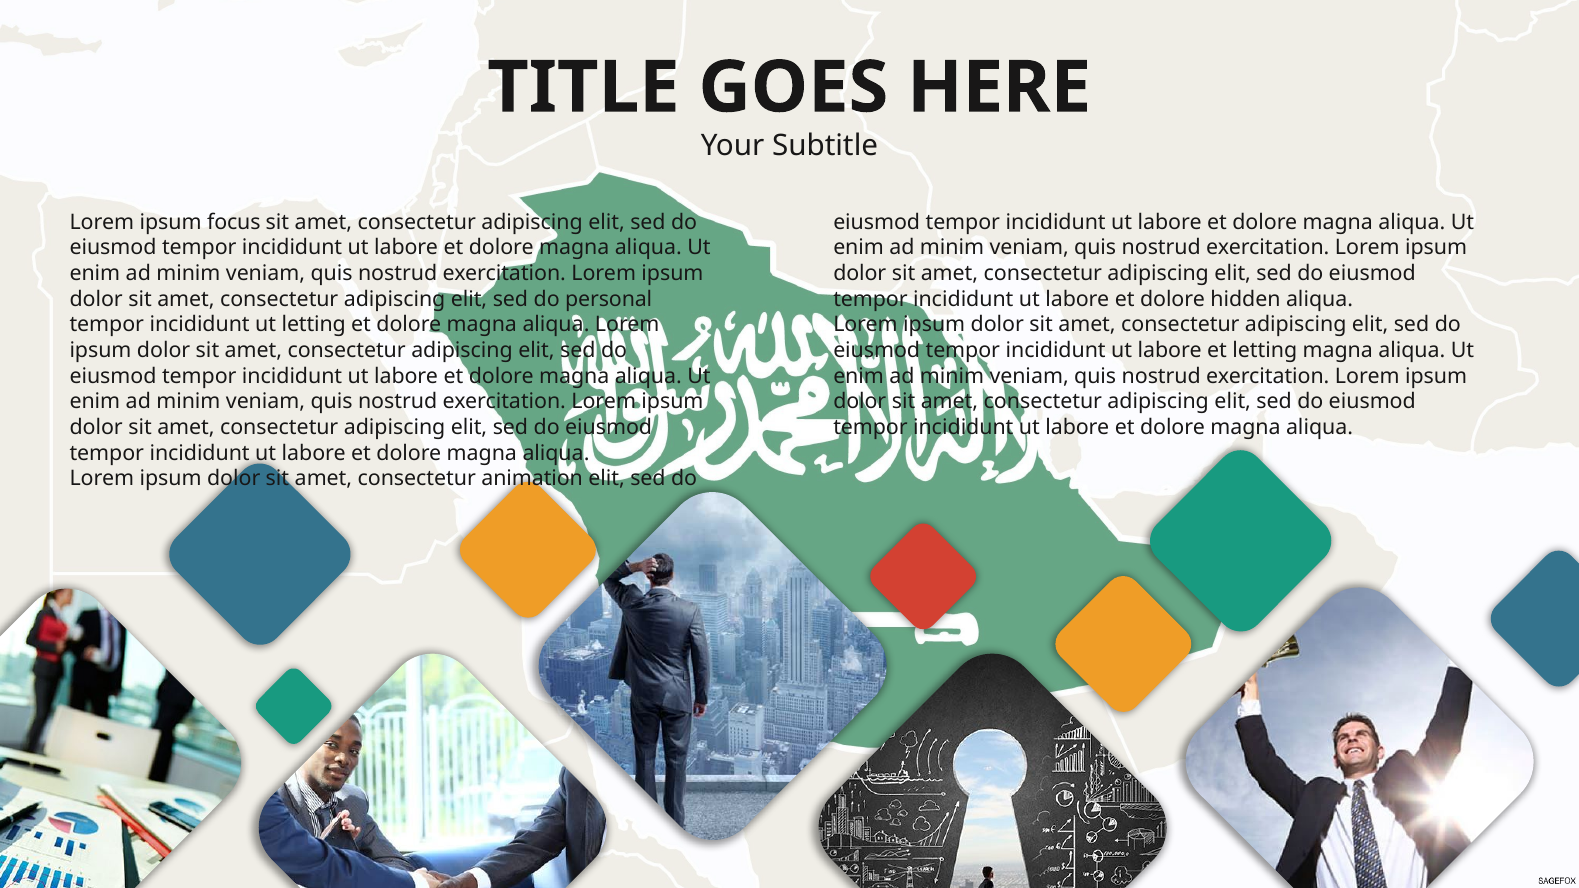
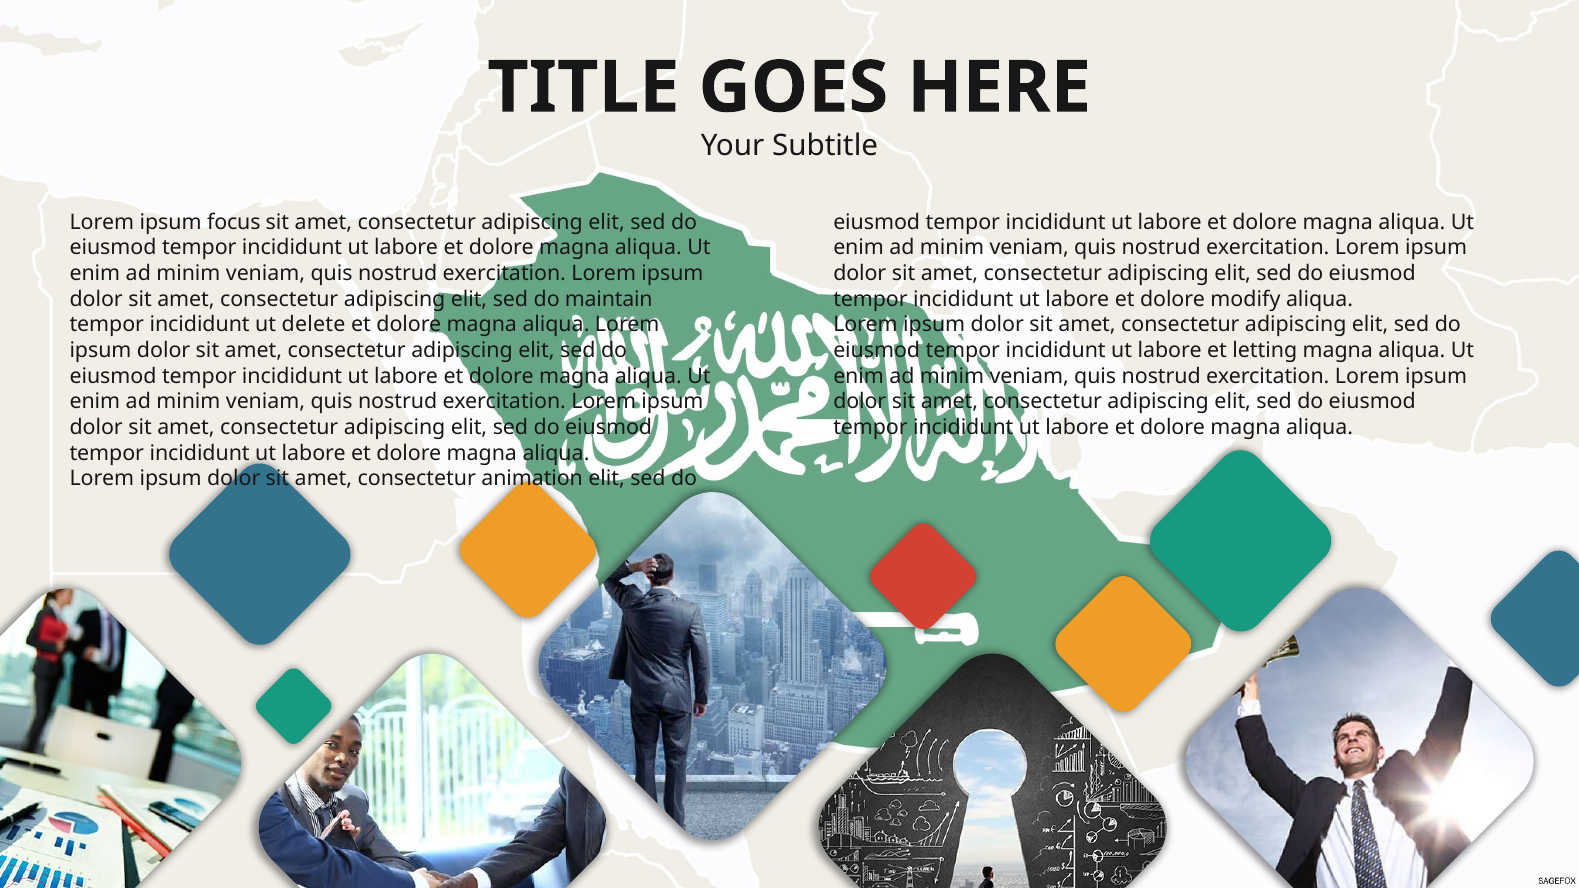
personal: personal -> maintain
hidden: hidden -> modify
ut letting: letting -> delete
